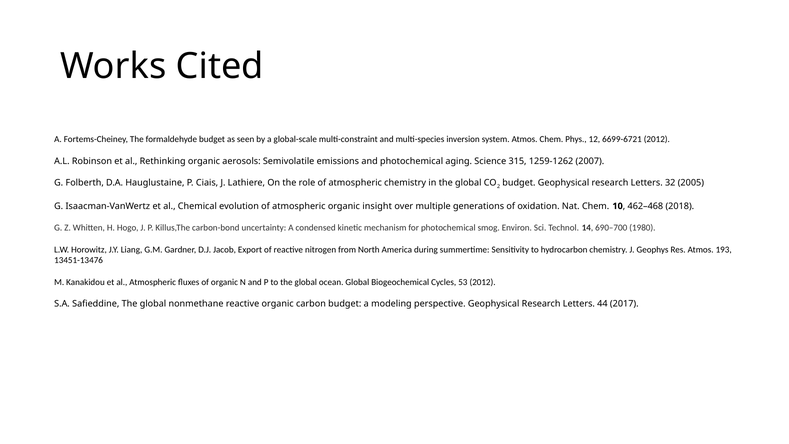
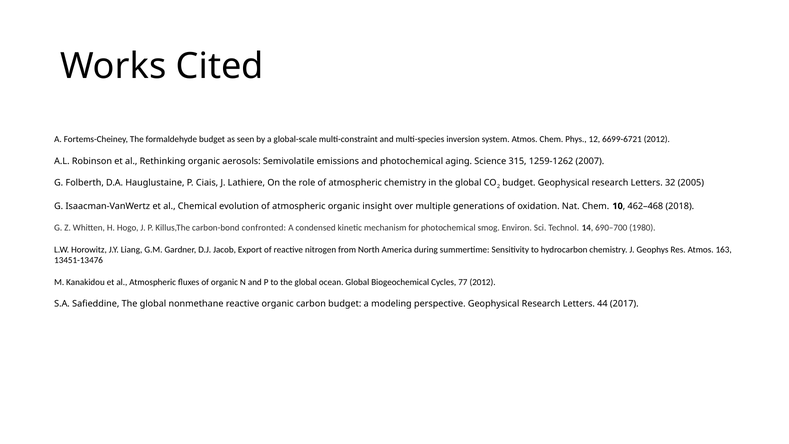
uncertainty: uncertainty -> confronted
193: 193 -> 163
53: 53 -> 77
